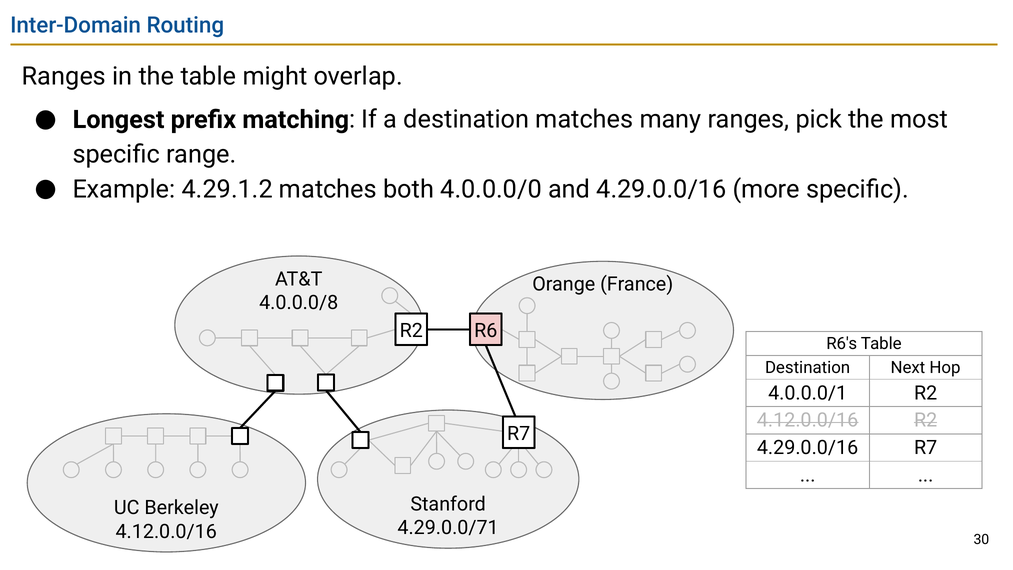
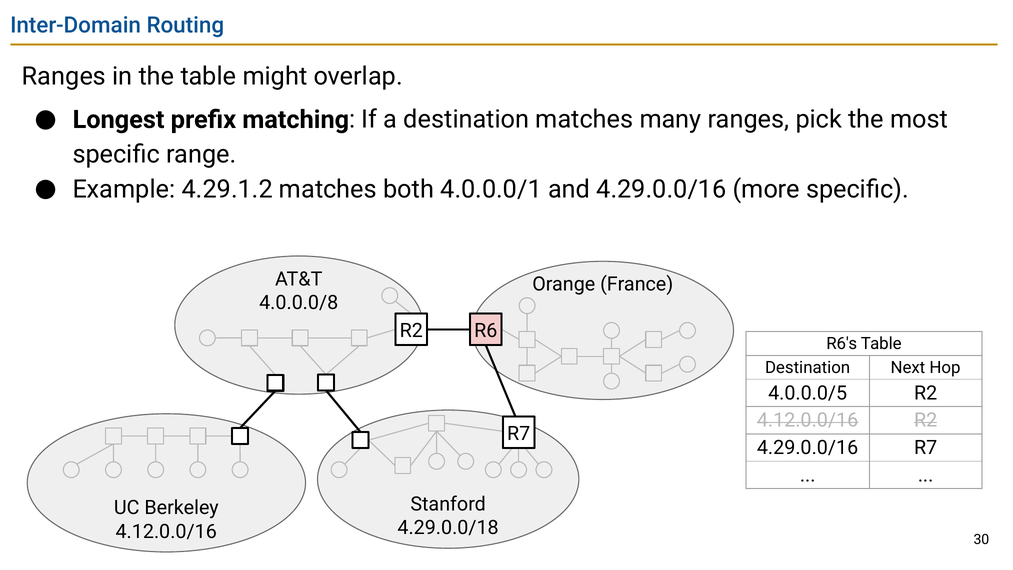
4.0.0.0/0: 4.0.0.0/0 -> 4.0.0.0/1
4.0.0.0/1: 4.0.0.0/1 -> 4.0.0.0/5
4.29.0.0/71: 4.29.0.0/71 -> 4.29.0.0/18
